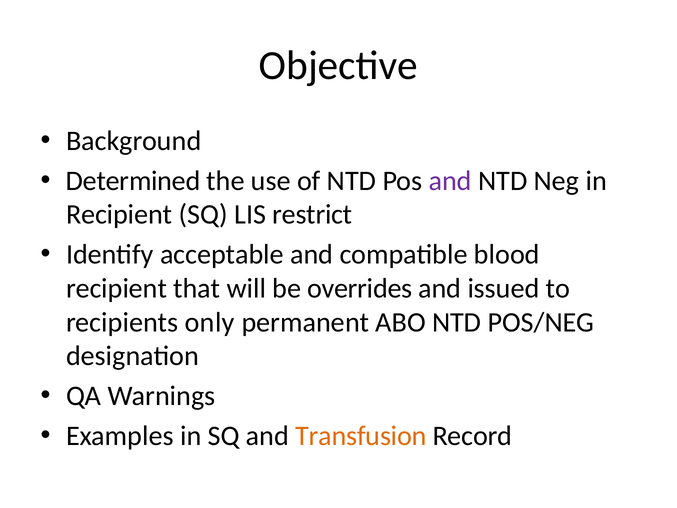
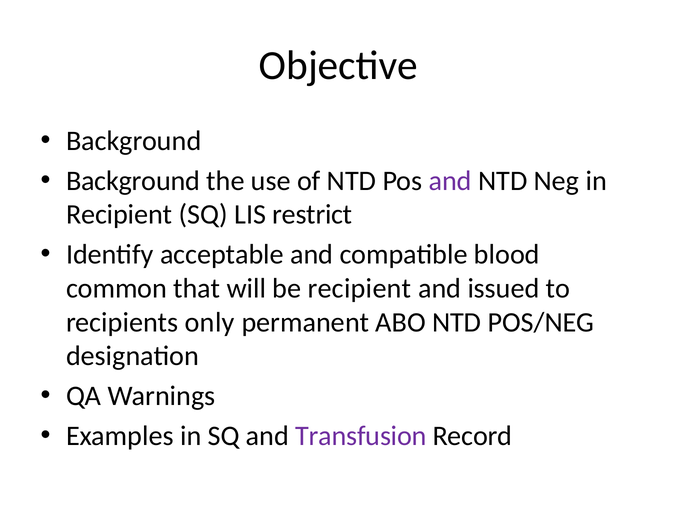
Determined at (133, 181): Determined -> Background
recipient at (117, 288): recipient -> common
be overrides: overrides -> recipient
Transfusion colour: orange -> purple
